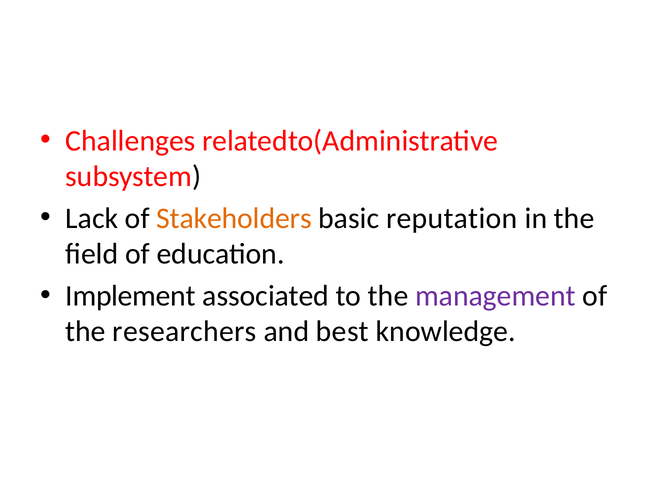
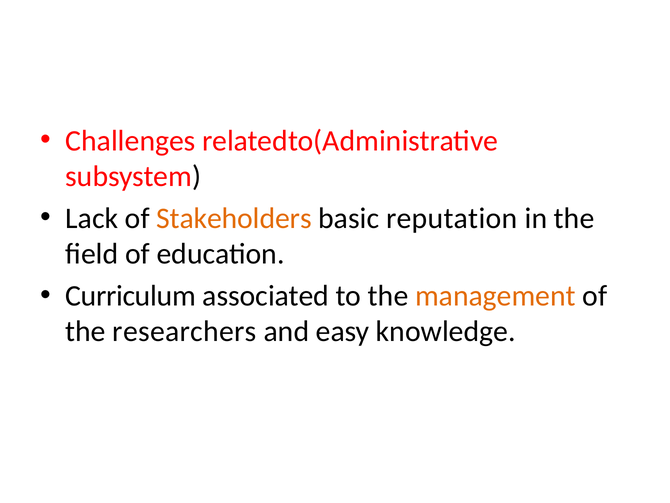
Implement: Implement -> Curriculum
management colour: purple -> orange
best: best -> easy
